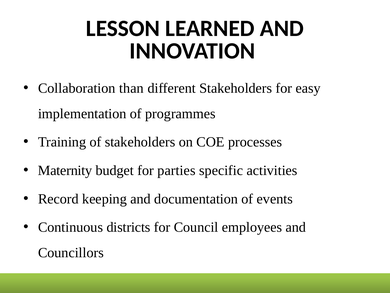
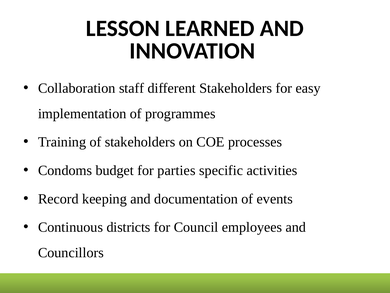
than: than -> staff
Maternity: Maternity -> Condoms
